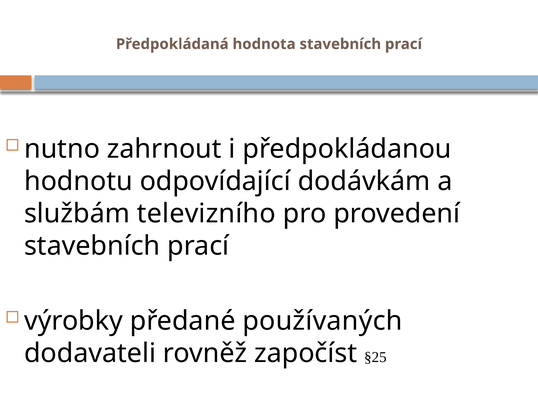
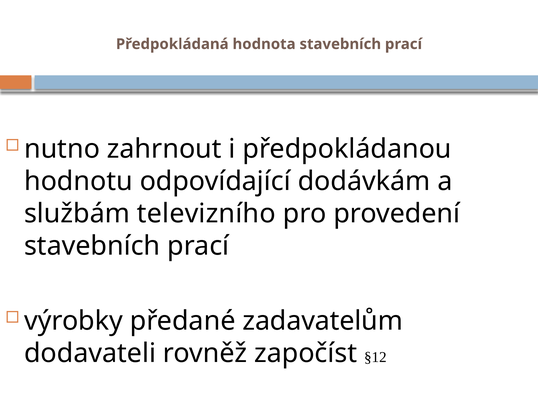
používaných: používaných -> zadavatelům
§25: §25 -> §12
